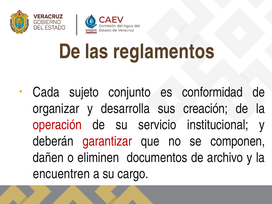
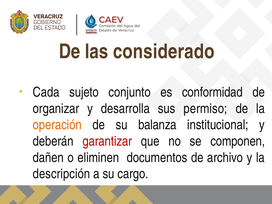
reglamentos: reglamentos -> considerado
creación: creación -> permiso
operación colour: red -> orange
servicio: servicio -> balanza
encuentren: encuentren -> descripción
